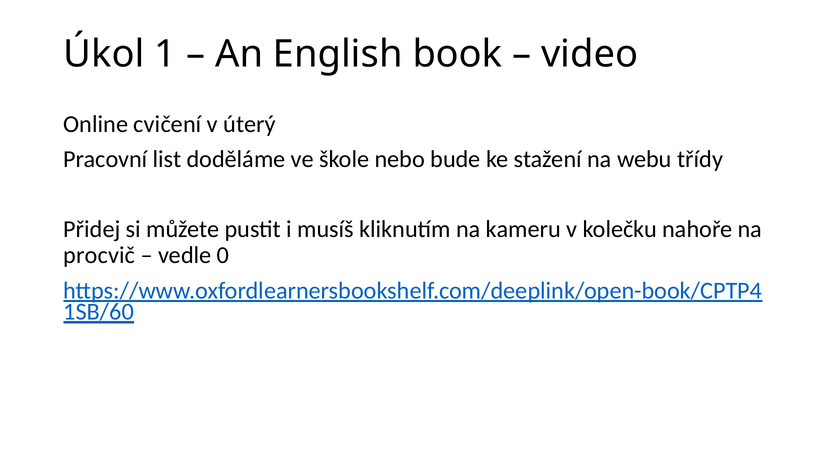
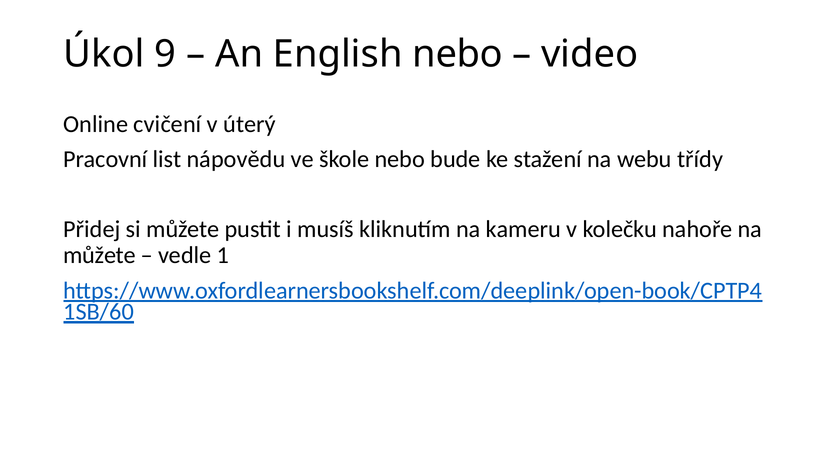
1: 1 -> 9
English book: book -> nebo
doděláme: doděláme -> nápovědu
procvič at (99, 255): procvič -> můžete
0: 0 -> 1
